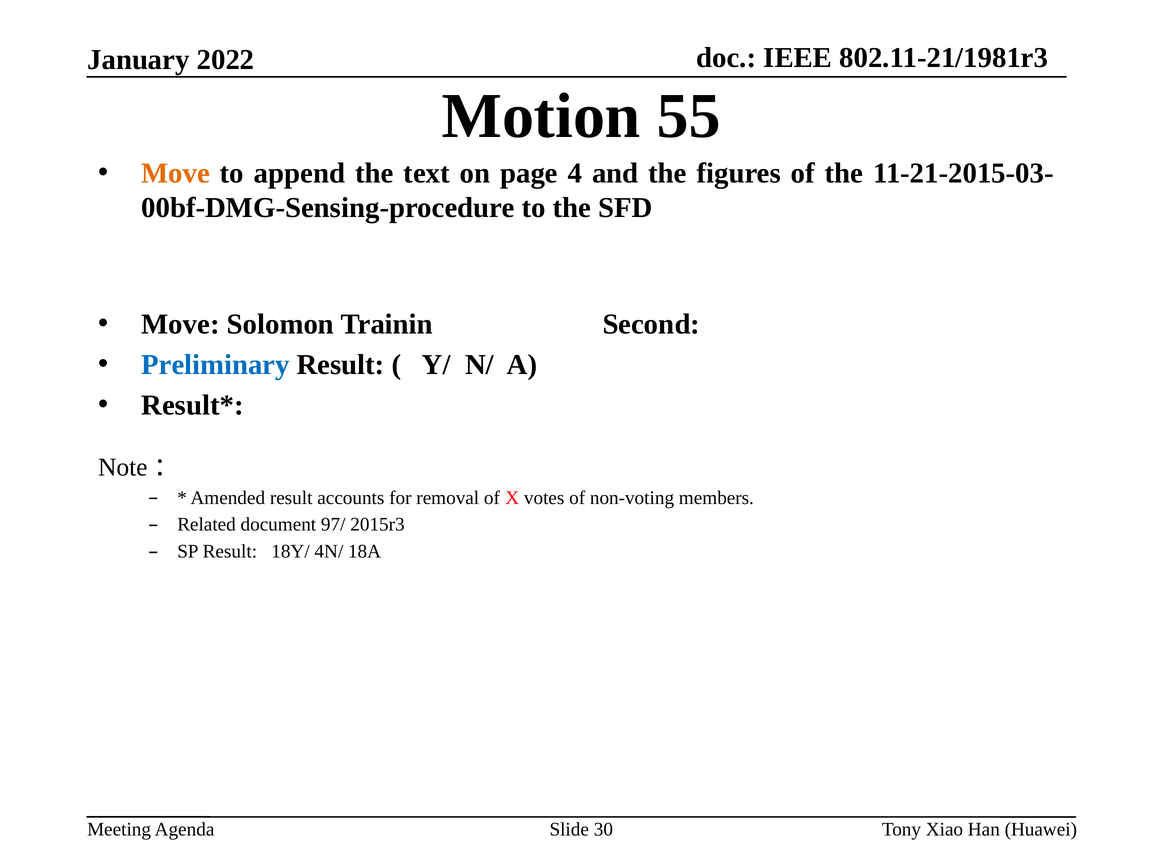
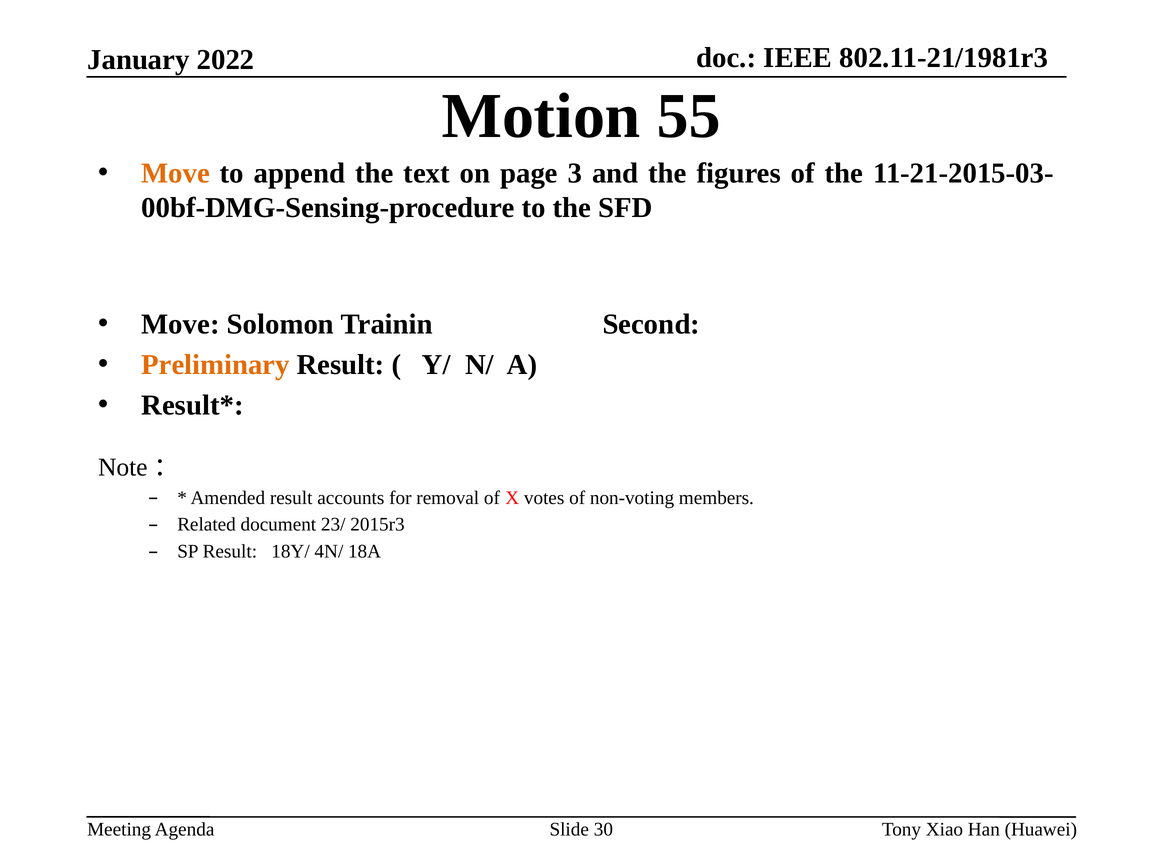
4: 4 -> 3
Preliminary colour: blue -> orange
97/: 97/ -> 23/
